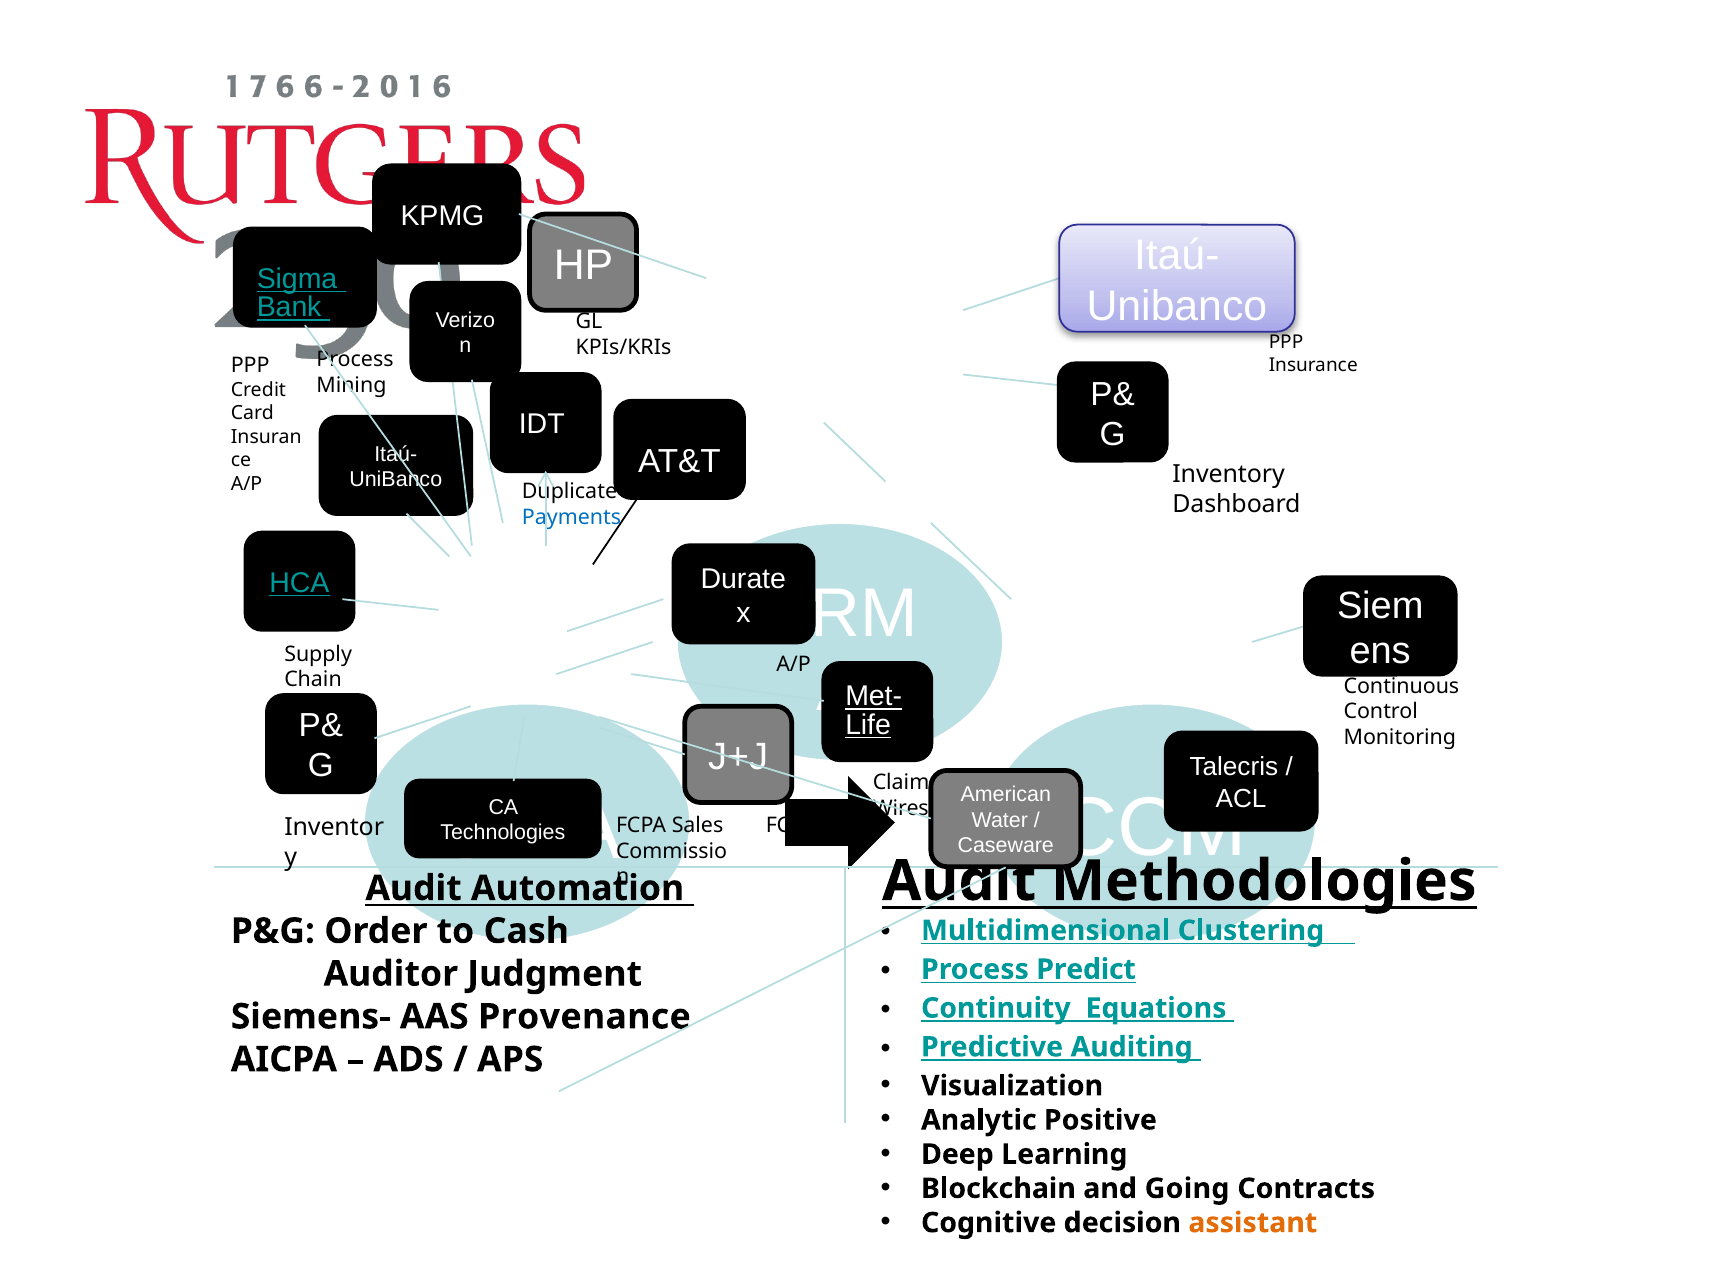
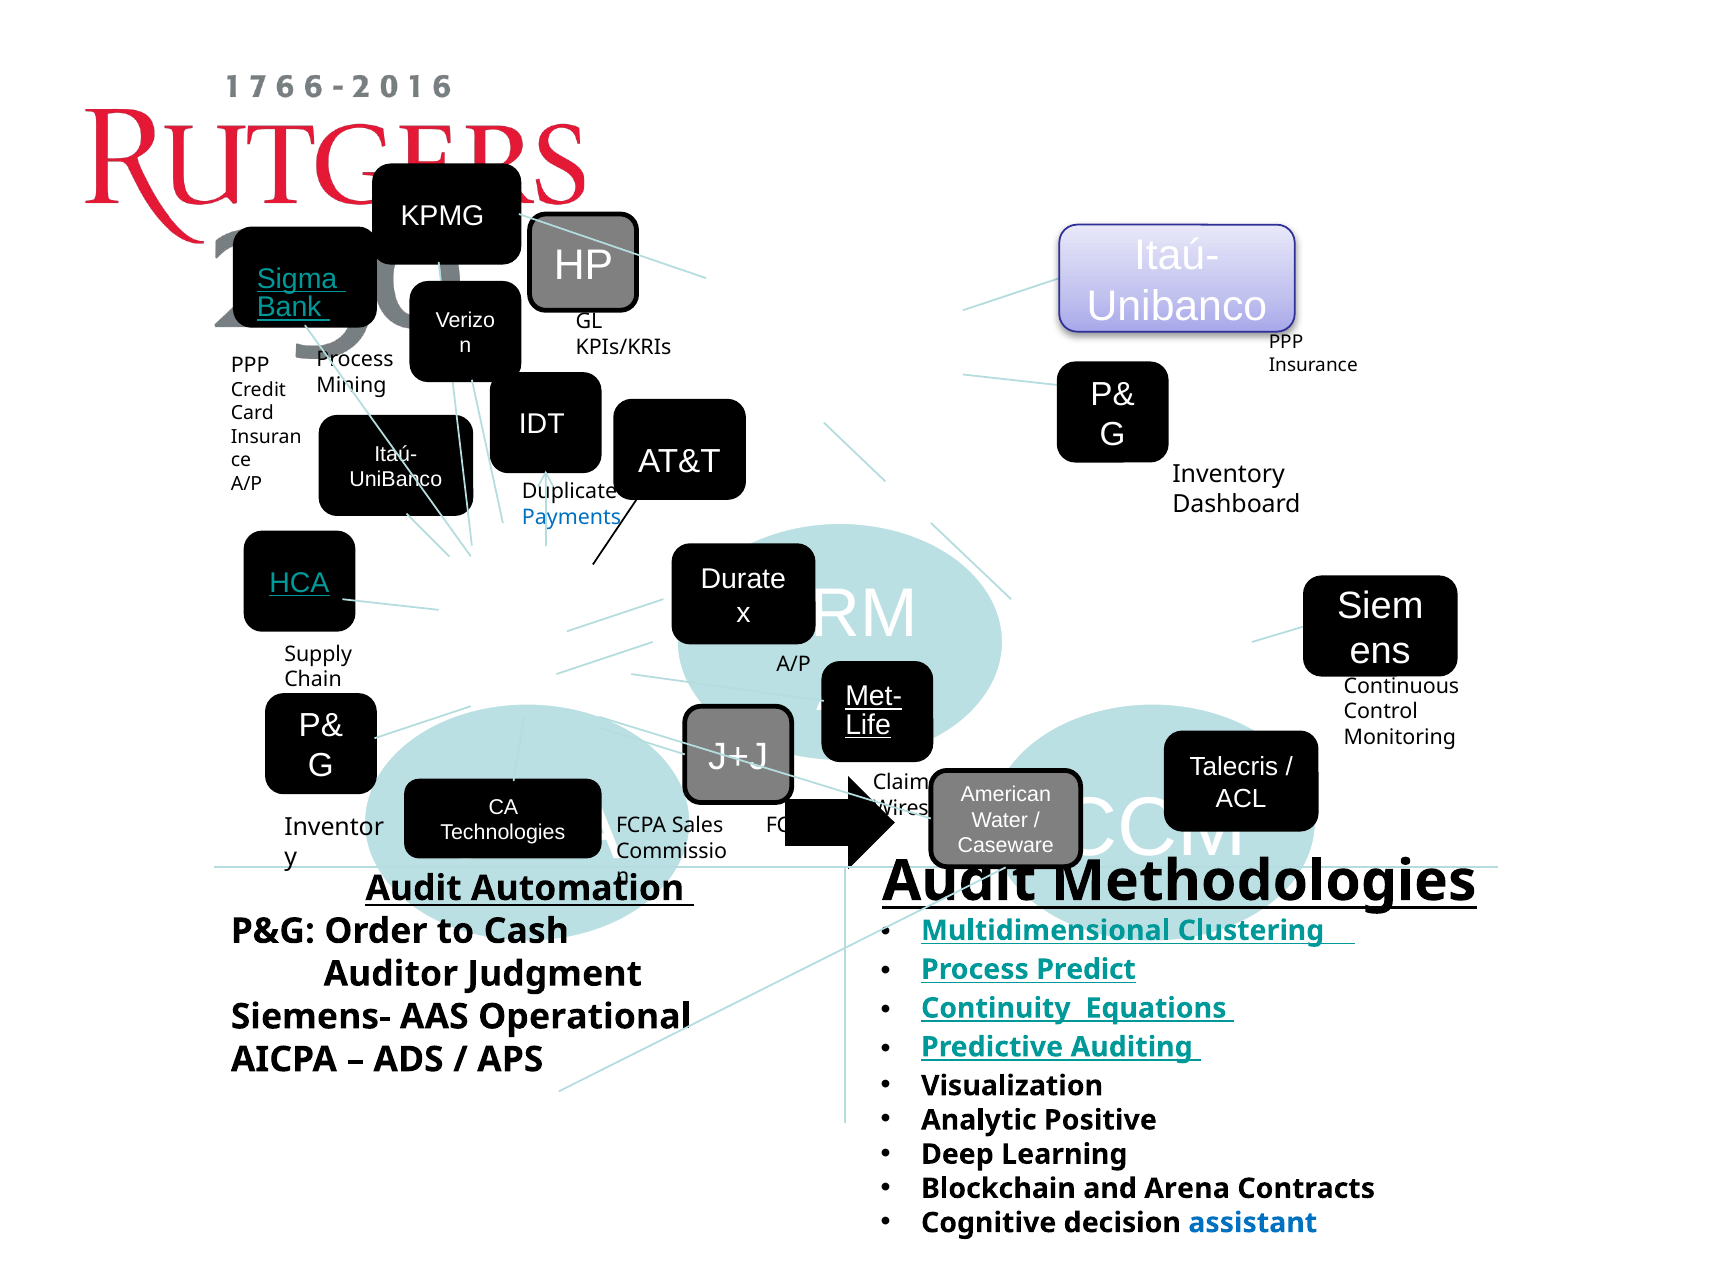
Provenance: Provenance -> Operational
Going: Going -> Arena
assistant colour: orange -> blue
